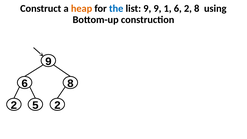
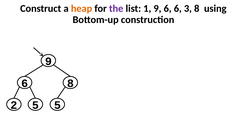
the colour: blue -> purple
list 9: 9 -> 1
1 at (168, 9): 1 -> 6
6 2: 2 -> 3
5 2: 2 -> 5
